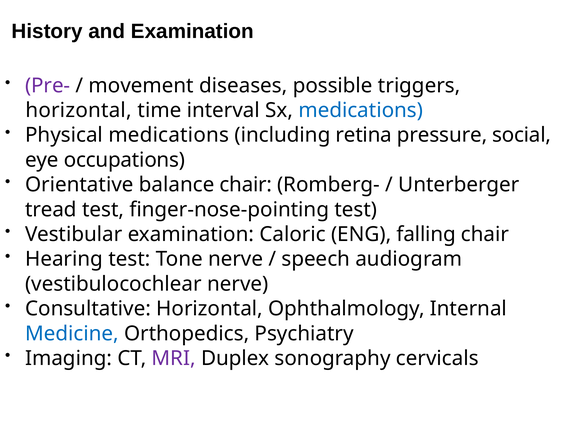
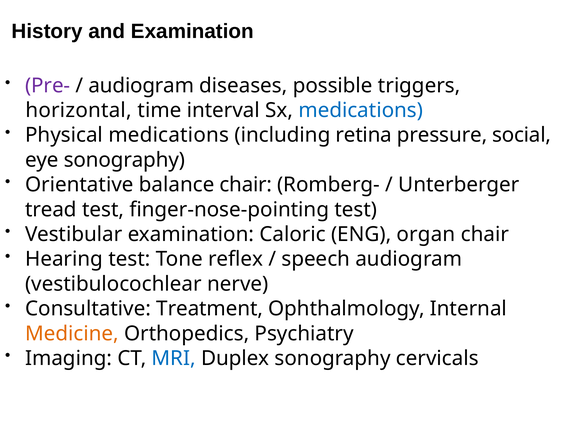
movement at (141, 86): movement -> audiogram
eye occupations: occupations -> sonography
falling: falling -> organ
Tone nerve: nerve -> reflex
Consultative Horizontal: Horizontal -> Treatment
Medicine colour: blue -> orange
MRI colour: purple -> blue
